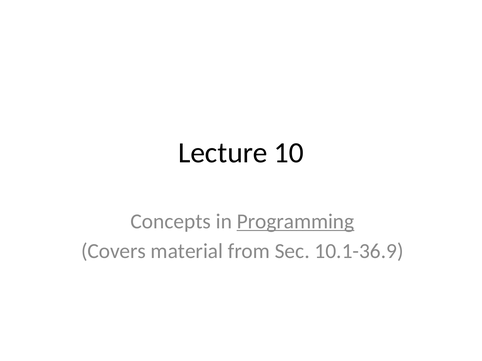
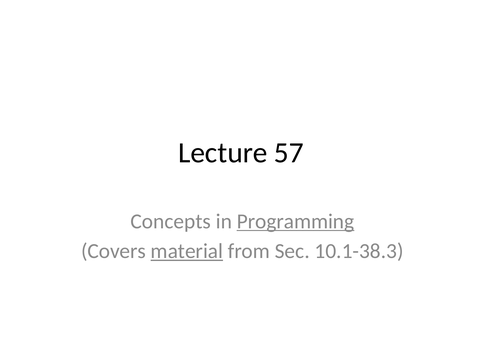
10: 10 -> 57
material underline: none -> present
10.1-36.9: 10.1-36.9 -> 10.1-38.3
